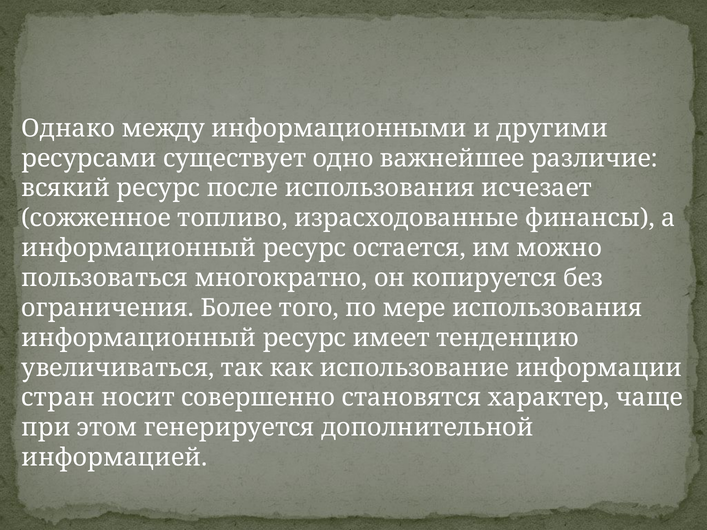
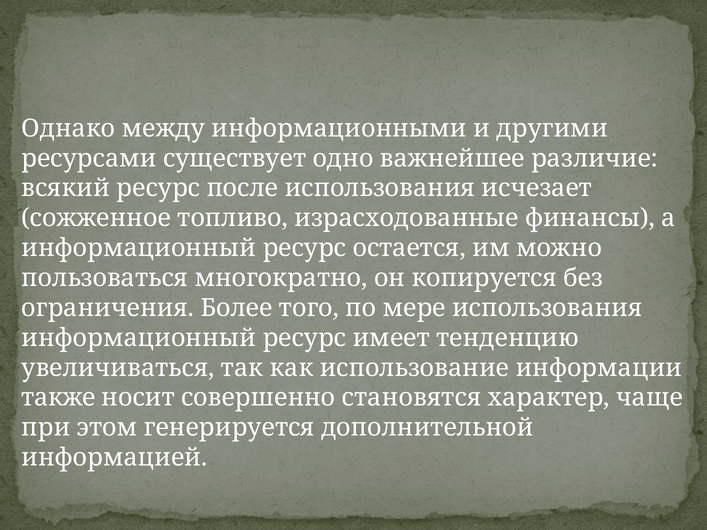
стран: стран -> также
